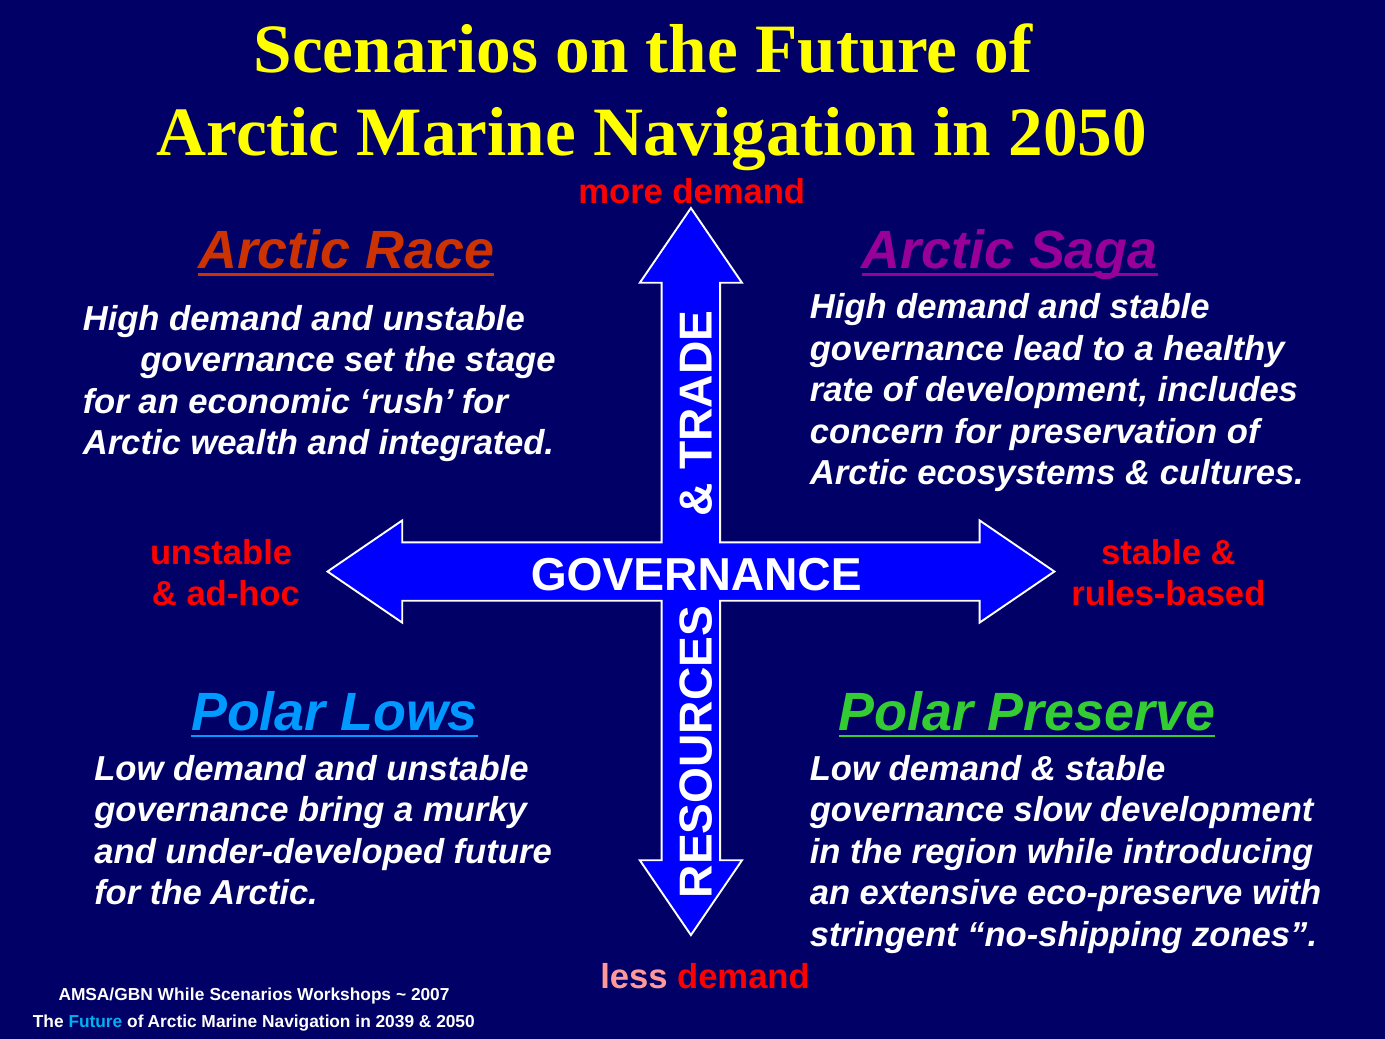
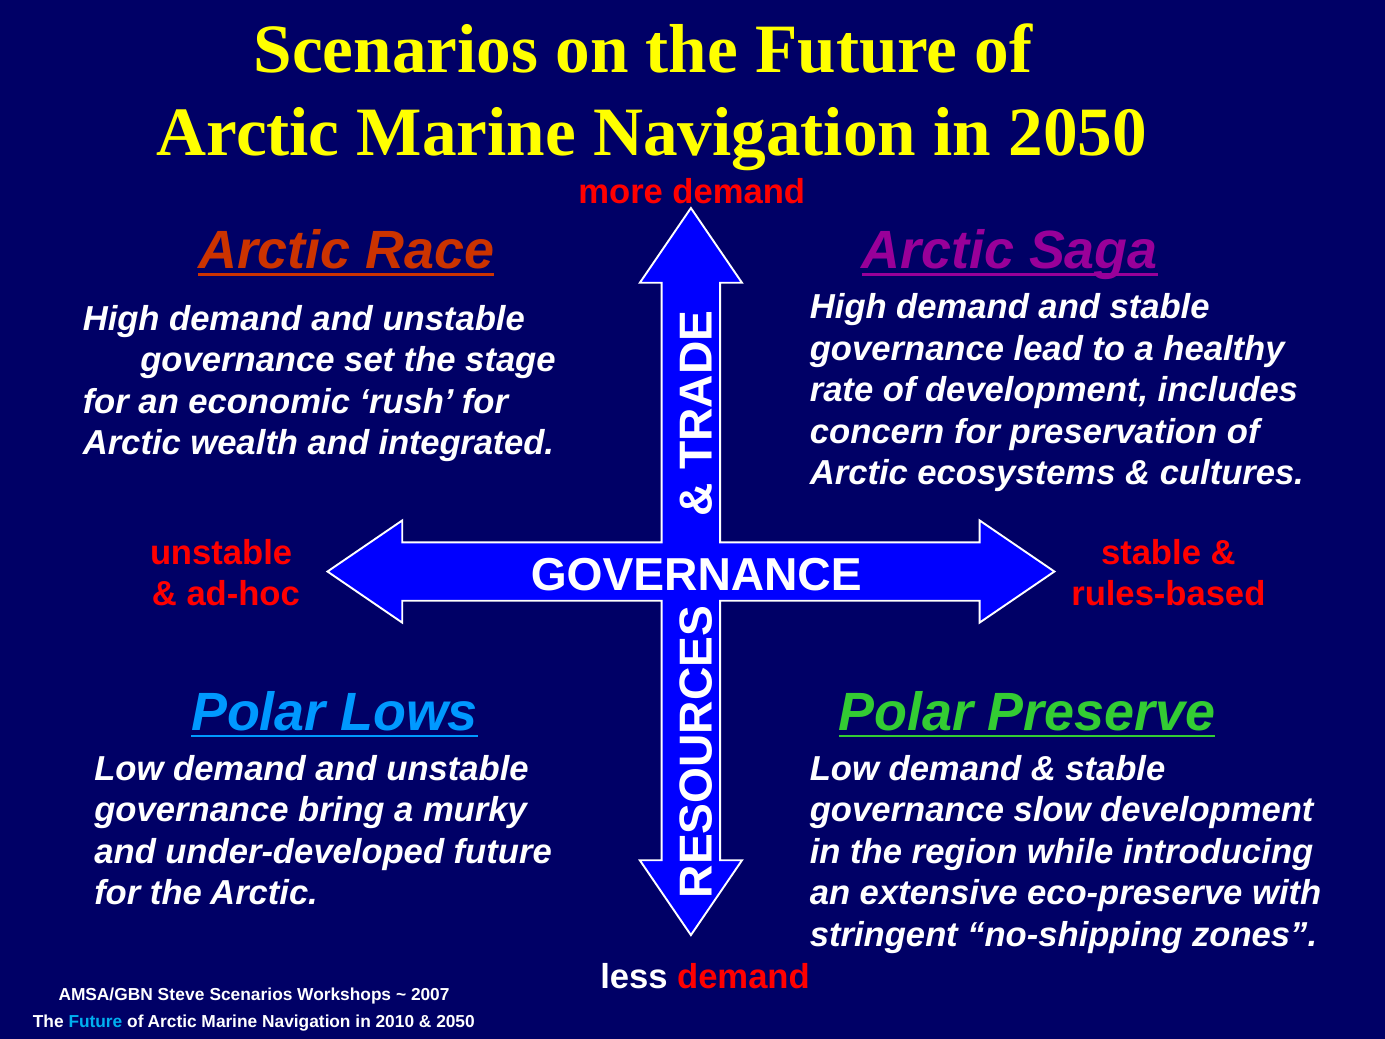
less colour: pink -> white
AMSA/GBN While: While -> Steve
2039: 2039 -> 2010
